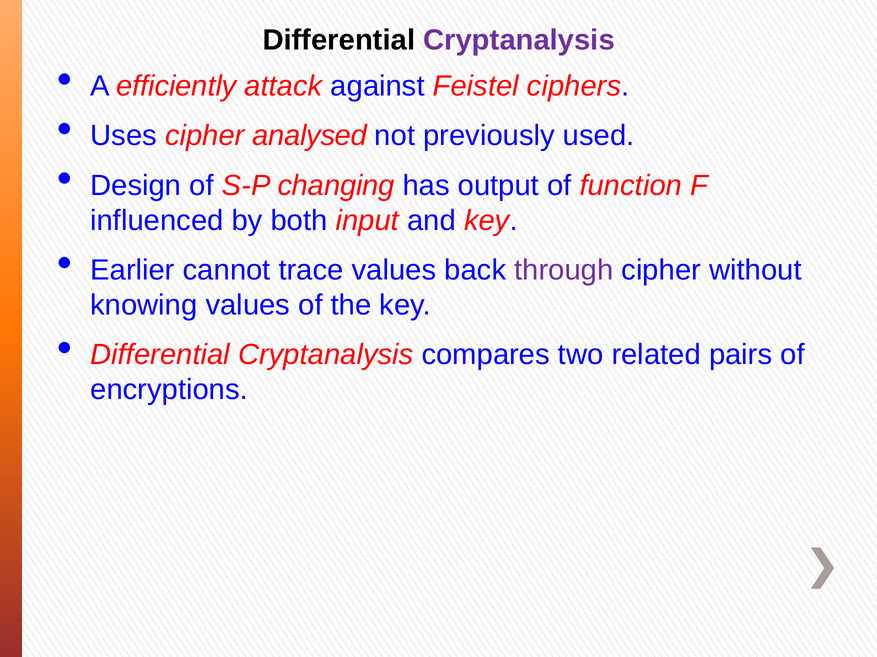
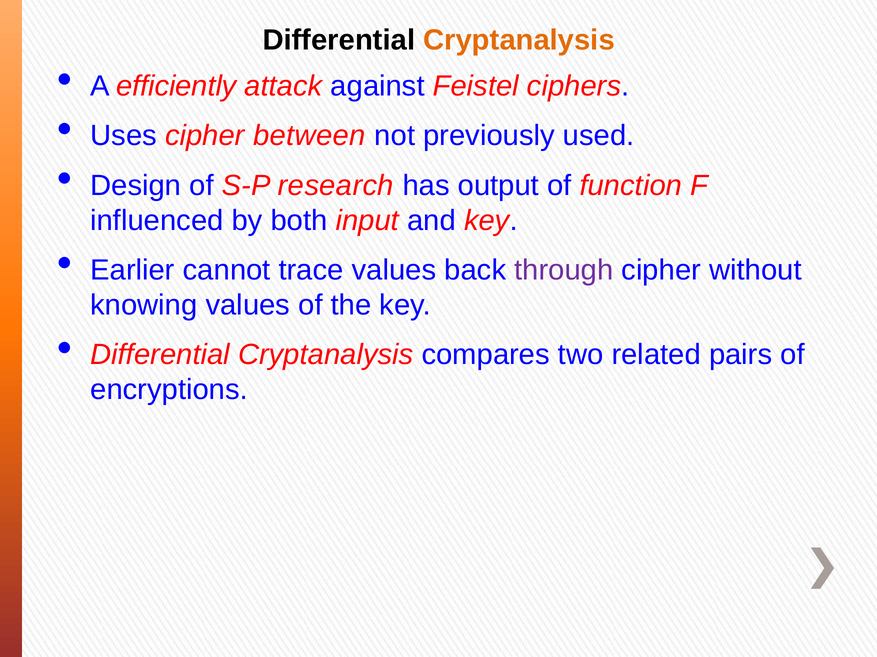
Cryptanalysis at (519, 40) colour: purple -> orange
analysed: analysed -> between
changing: changing -> research
